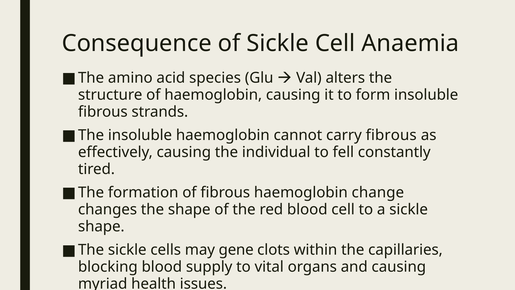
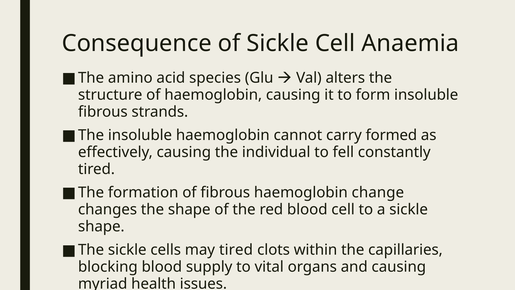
carry fibrous: fibrous -> formed
may gene: gene -> tired
